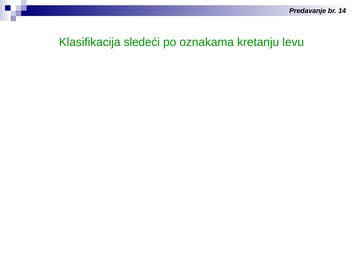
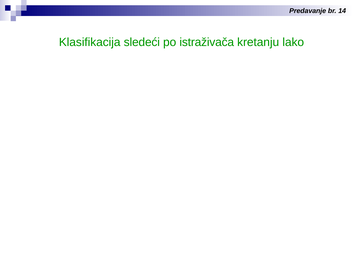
oznakama: oznakama -> istraživača
levu: levu -> lako
